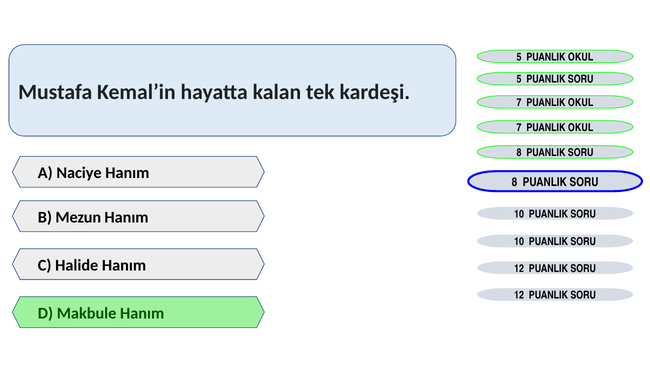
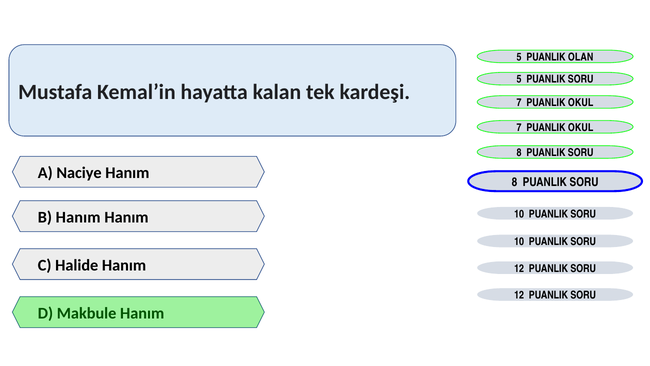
5 PUANLIK OKUL: OKUL -> OLAN
B Mezun: Mezun -> Hanım
